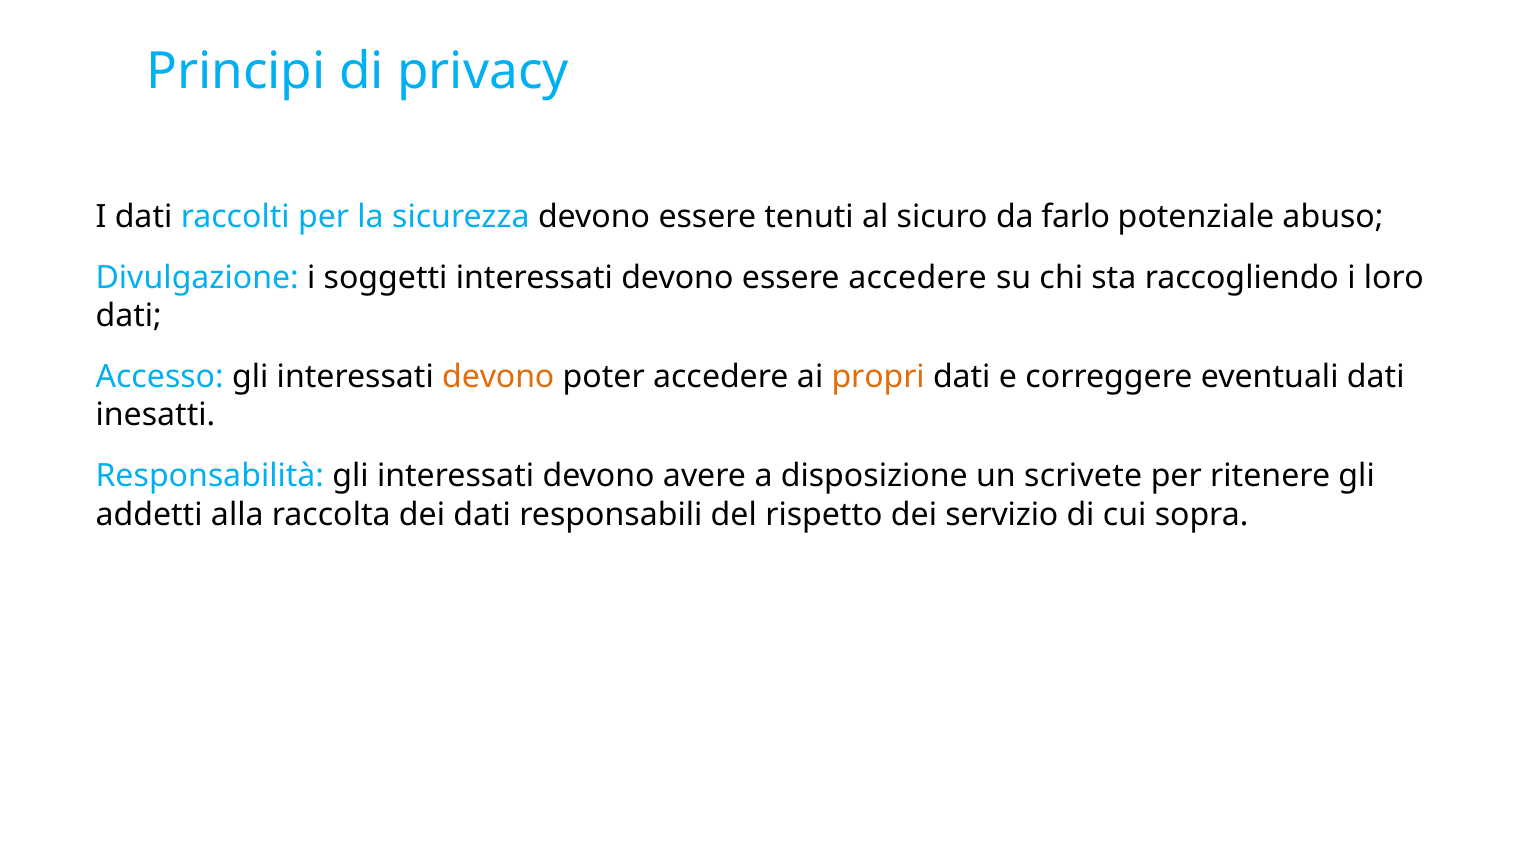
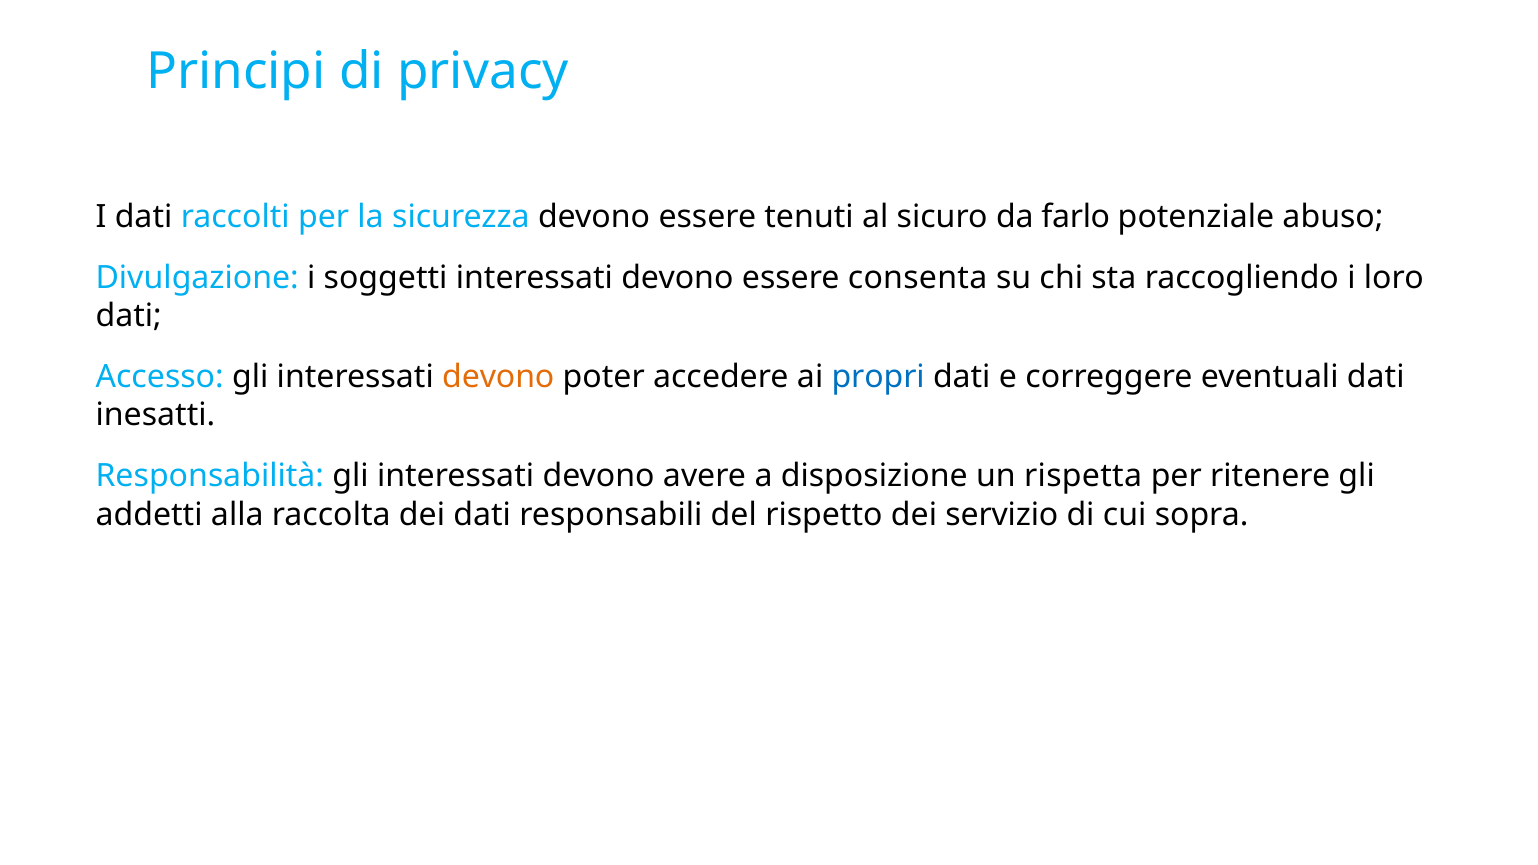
essere accedere: accedere -> consenta
propri colour: orange -> blue
scrivete: scrivete -> rispetta
